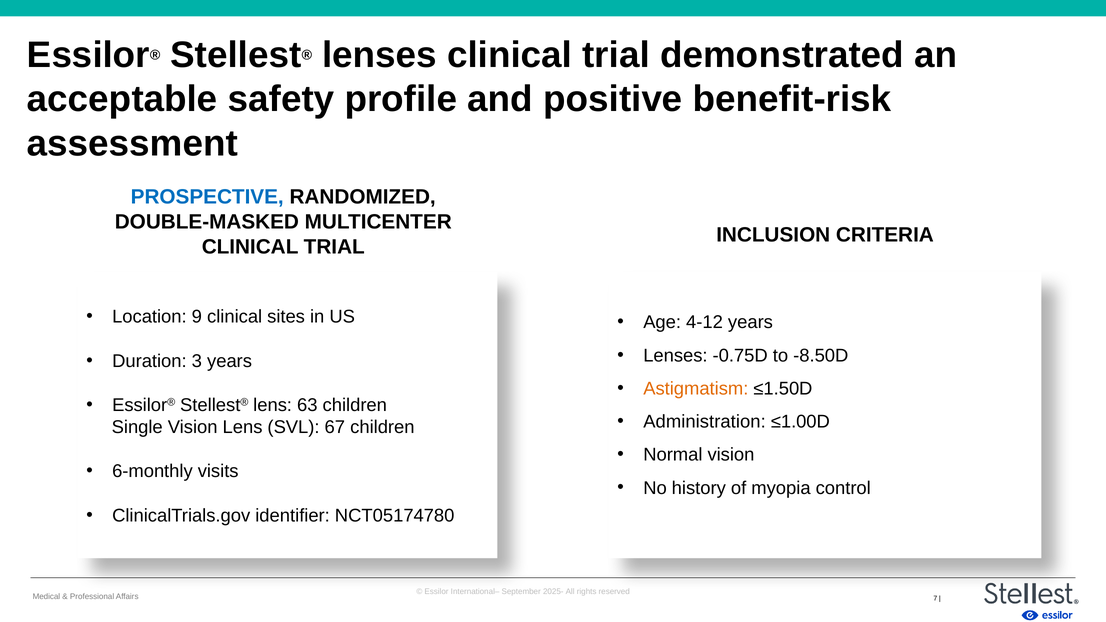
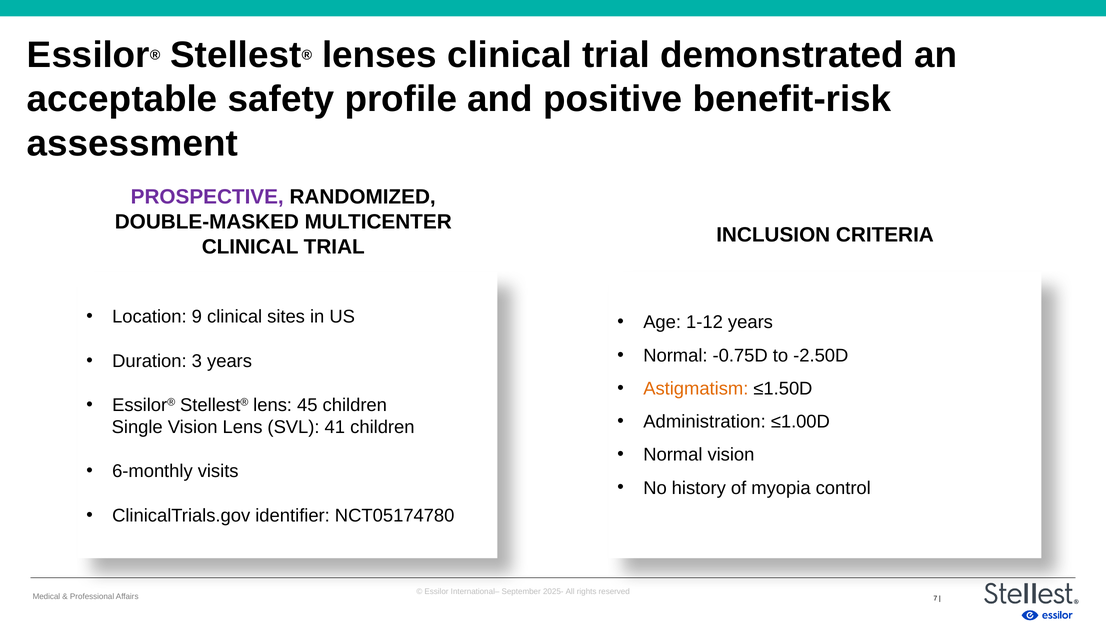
PROSPECTIVE colour: blue -> purple
4-12: 4-12 -> 1-12
Lenses at (675, 356): Lenses -> Normal
-8.50D: -8.50D -> -2.50D
63: 63 -> 45
67: 67 -> 41
